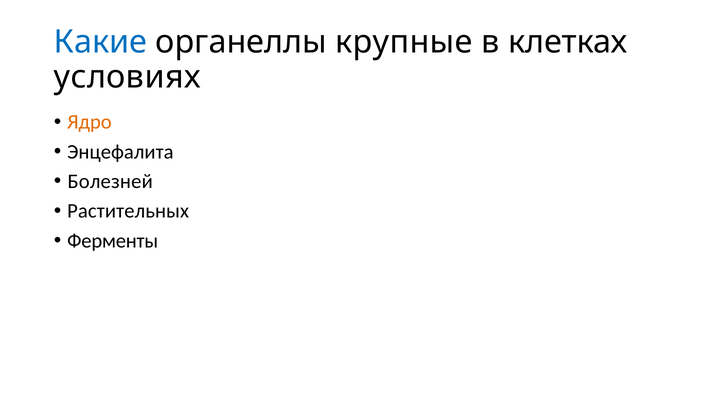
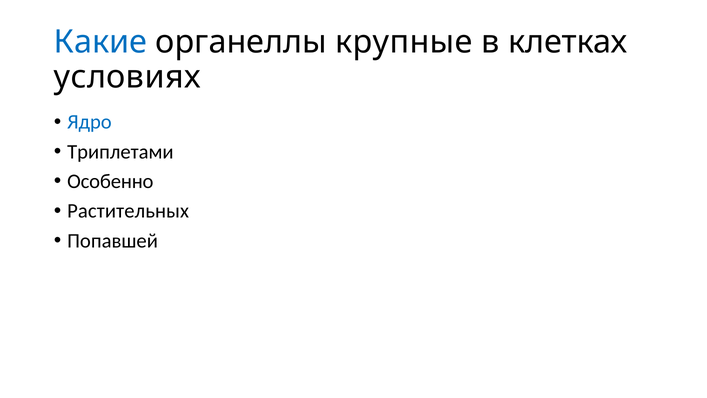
Ядро colour: orange -> blue
Энцефалита: Энцефалита -> Триплетами
Болезней: Болезней -> Особенно
Ферменты: Ферменты -> Попавшей
